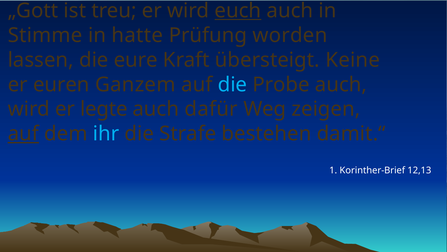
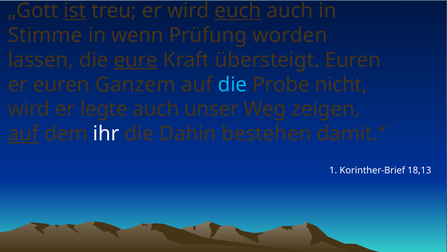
ist underline: none -> present
hatte: hatte -> wenn
eure underline: none -> present
übersteigt Keine: Keine -> Euren
Probe auch: auch -> nicht
dafür: dafür -> unser
ihr colour: light blue -> white
Strafe: Strafe -> Dahin
12,13: 12,13 -> 18,13
